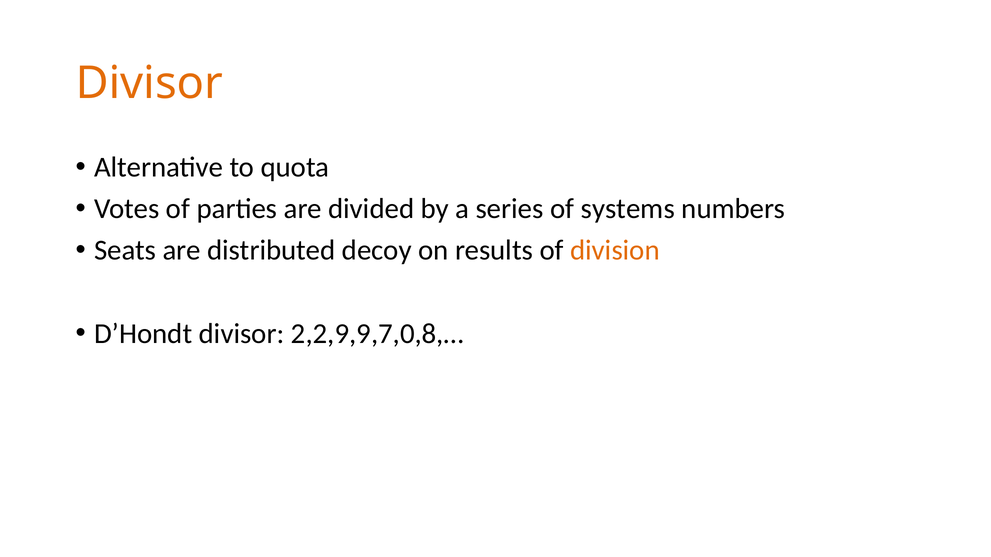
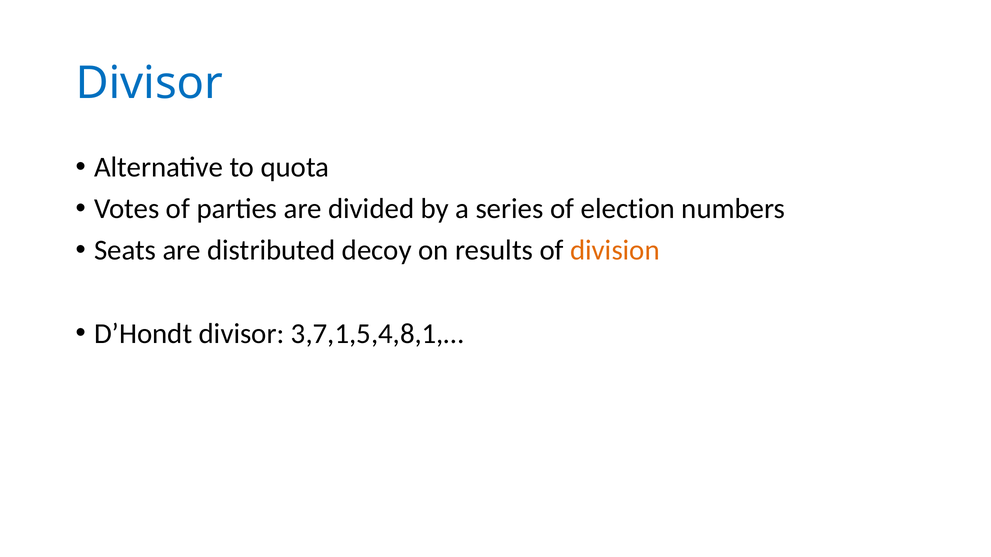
Divisor at (149, 83) colour: orange -> blue
systems: systems -> election
2,2,9,9,7,0,8,…: 2,2,9,9,7,0,8,… -> 3,7,1,5,4,8,1,…
